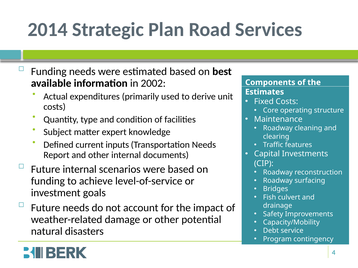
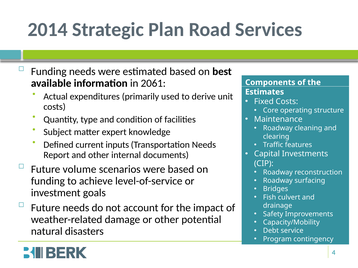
2002: 2002 -> 2061
Future internal: internal -> volume
